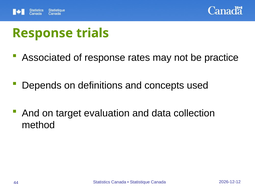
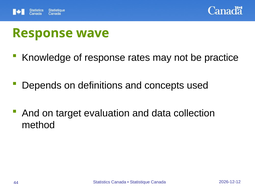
trials: trials -> wave
Associated: Associated -> Knowledge
